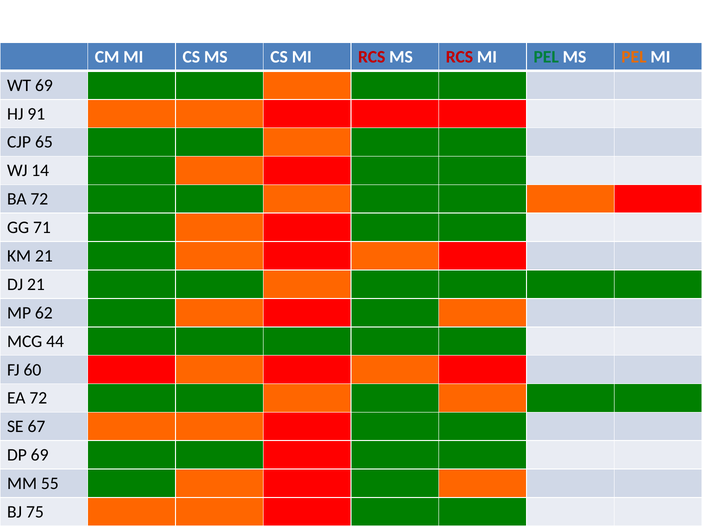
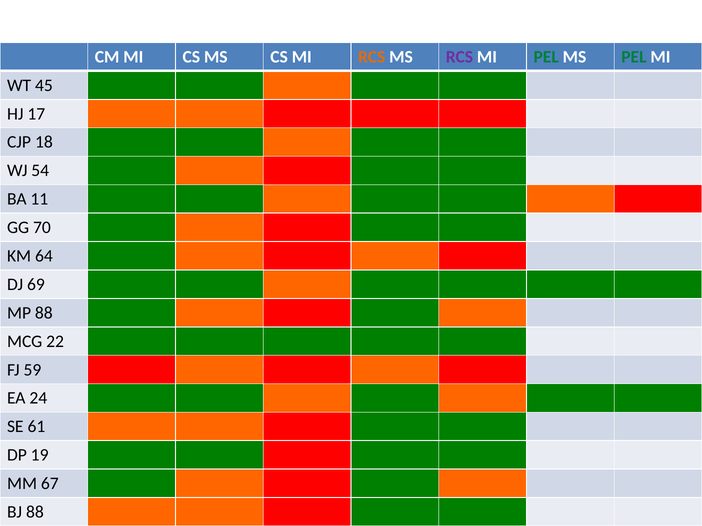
RCS at (372, 57) colour: red -> orange
RCS at (459, 57) colour: red -> purple
PEL at (634, 57) colour: orange -> green
WT 69: 69 -> 45
91: 91 -> 17
65: 65 -> 18
14: 14 -> 54
BA 72: 72 -> 11
71: 71 -> 70
KM 21: 21 -> 64
DJ 21: 21 -> 69
MP 62: 62 -> 88
44: 44 -> 22
60: 60 -> 59
EA 72: 72 -> 24
67: 67 -> 61
DP 69: 69 -> 19
55: 55 -> 67
BJ 75: 75 -> 88
